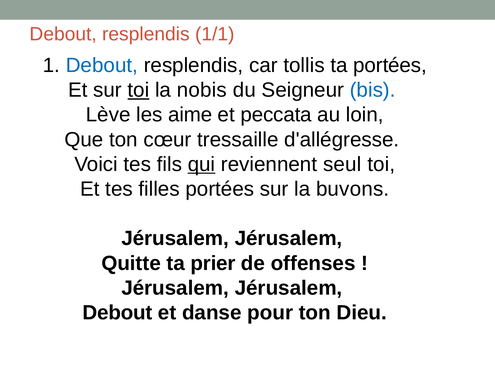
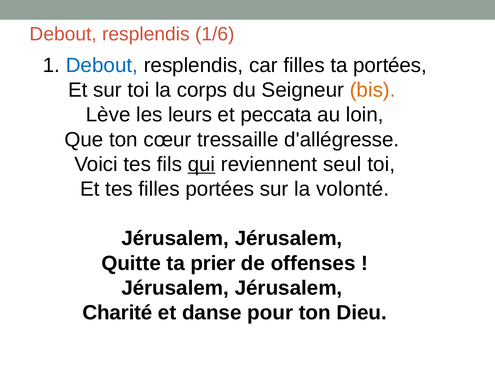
1/1: 1/1 -> 1/6
car tollis: tollis -> filles
toi at (138, 90) underline: present -> none
nobis: nobis -> corps
bis colour: blue -> orange
aime: aime -> leurs
buvons: buvons -> volonté
Debout at (117, 313): Debout -> Charité
